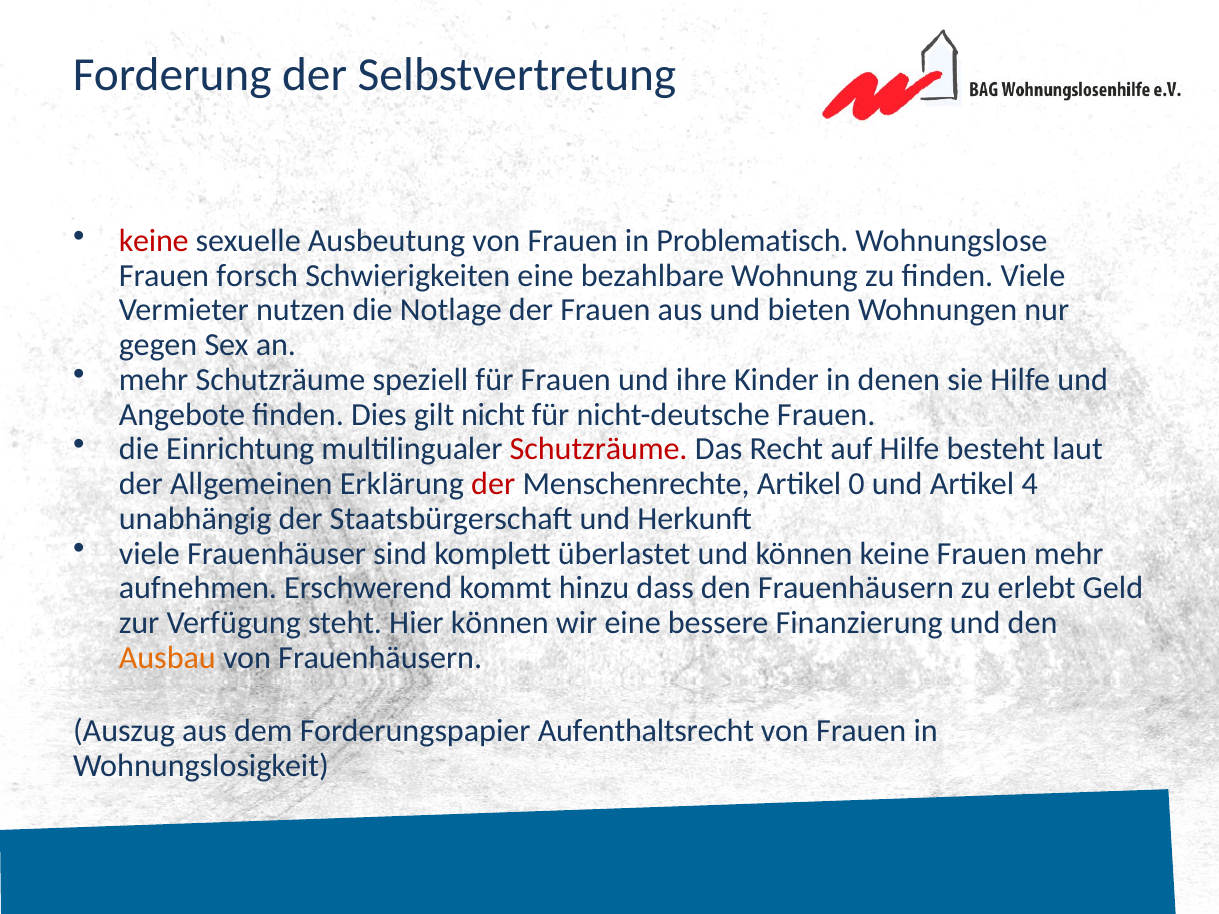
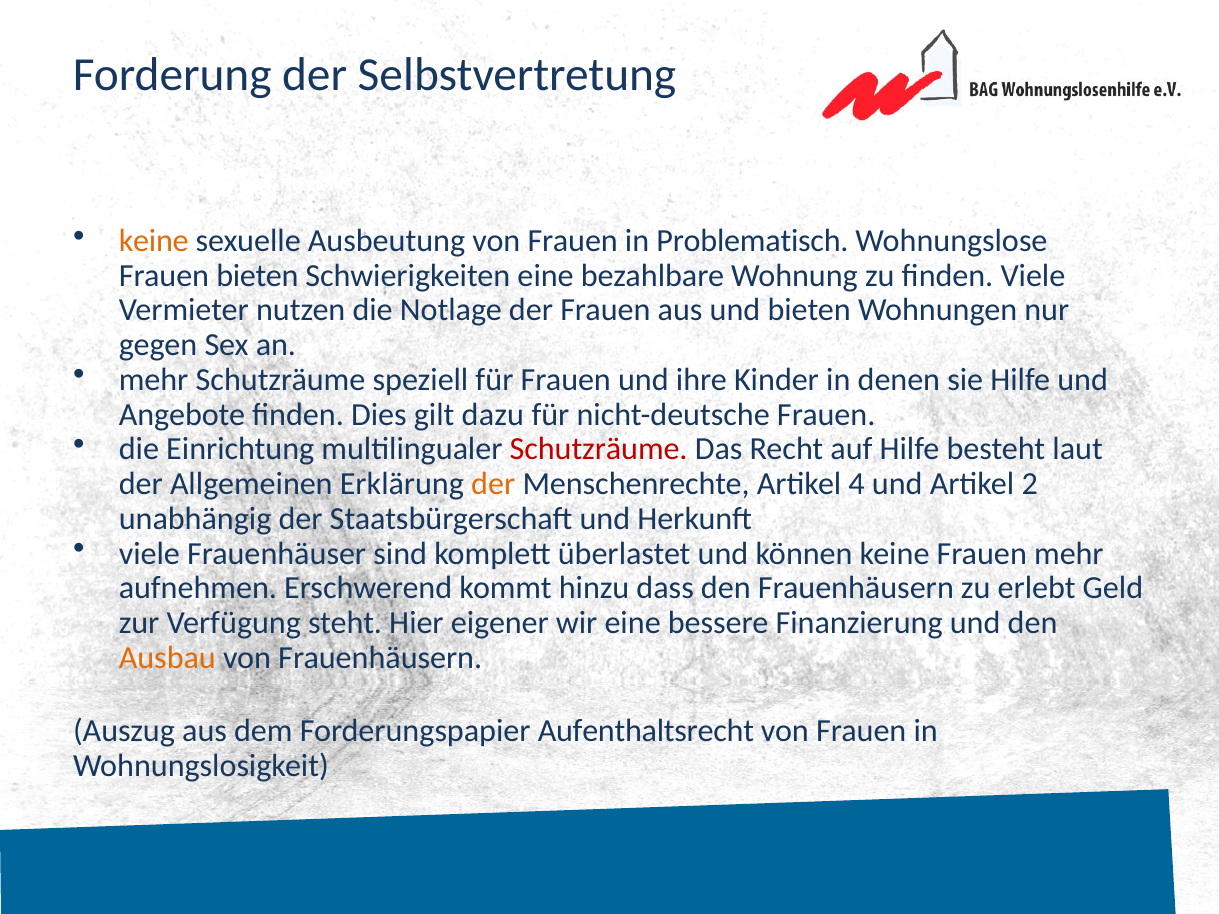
keine at (154, 241) colour: red -> orange
Frauen forsch: forsch -> bieten
nicht: nicht -> dazu
der at (493, 484) colour: red -> orange
0: 0 -> 4
4: 4 -> 2
Hier können: können -> eigener
